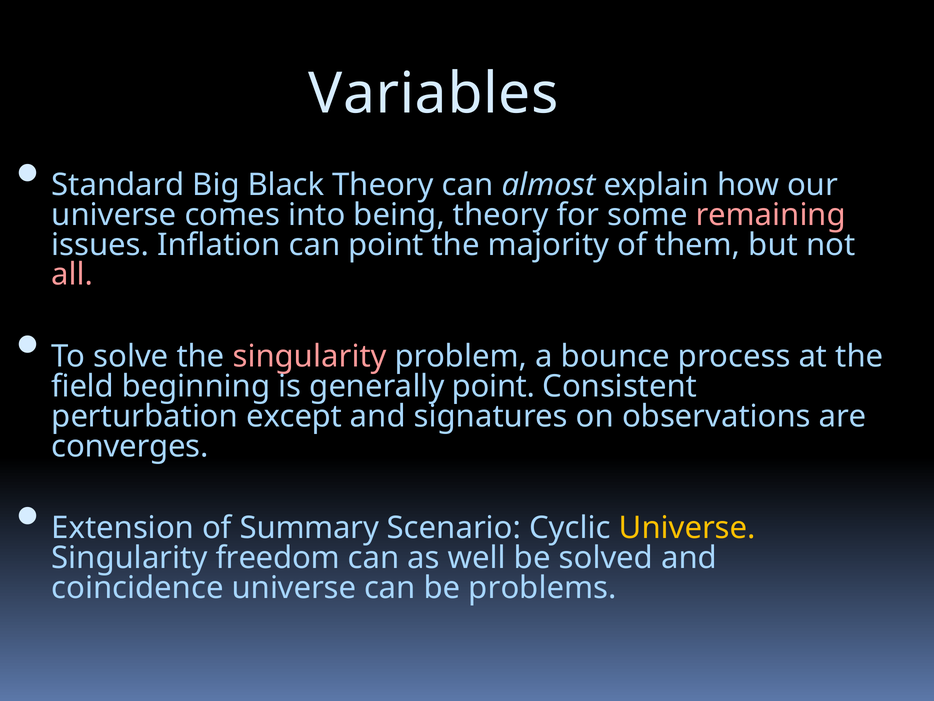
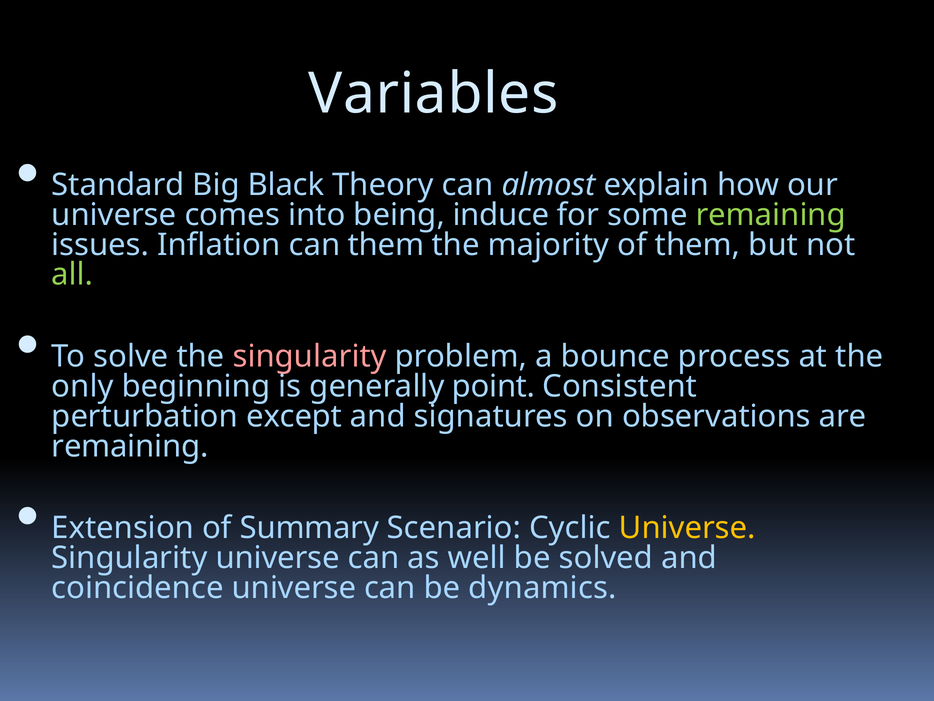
being theory: theory -> induce
remaining at (771, 215) colour: pink -> light green
can point: point -> them
all colour: pink -> light green
field: field -> only
converges at (130, 446): converges -> remaining
Singularity freedom: freedom -> universe
problems: problems -> dynamics
